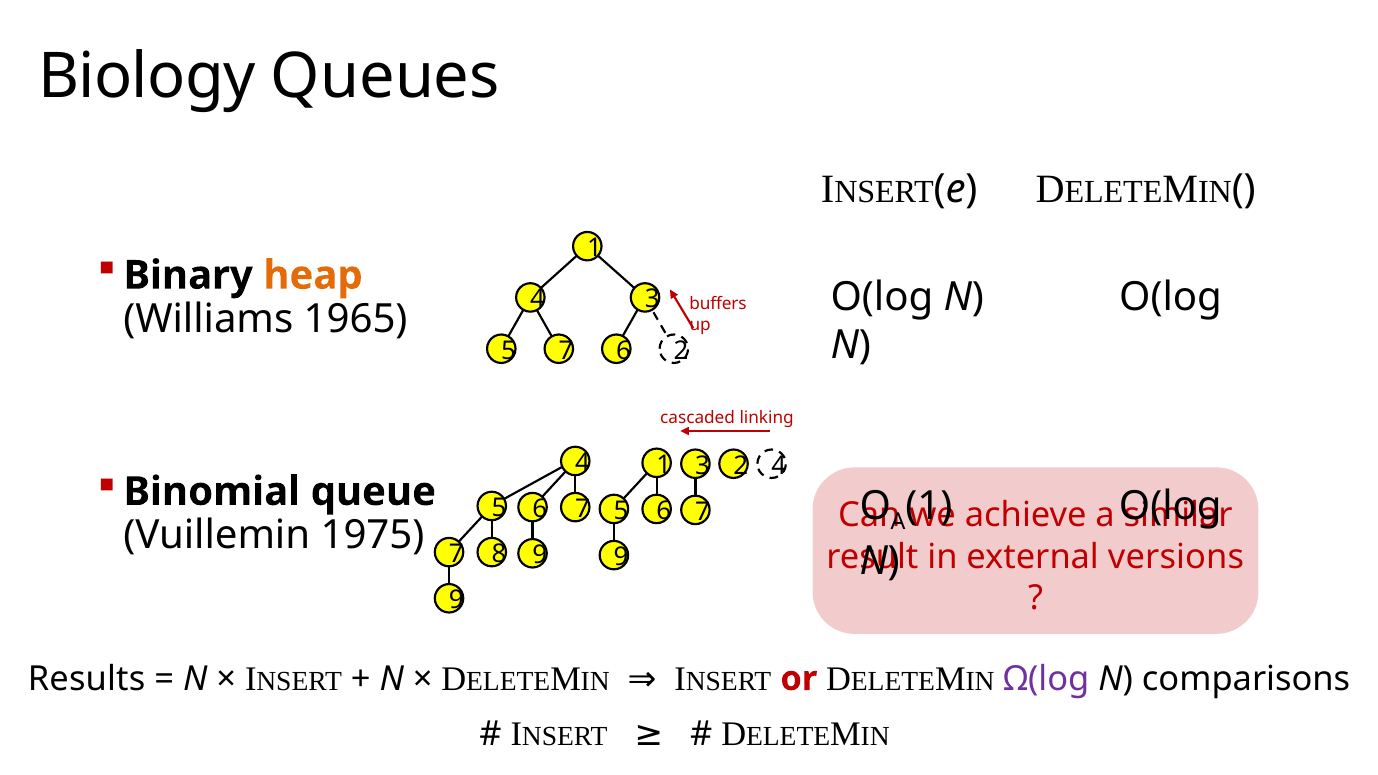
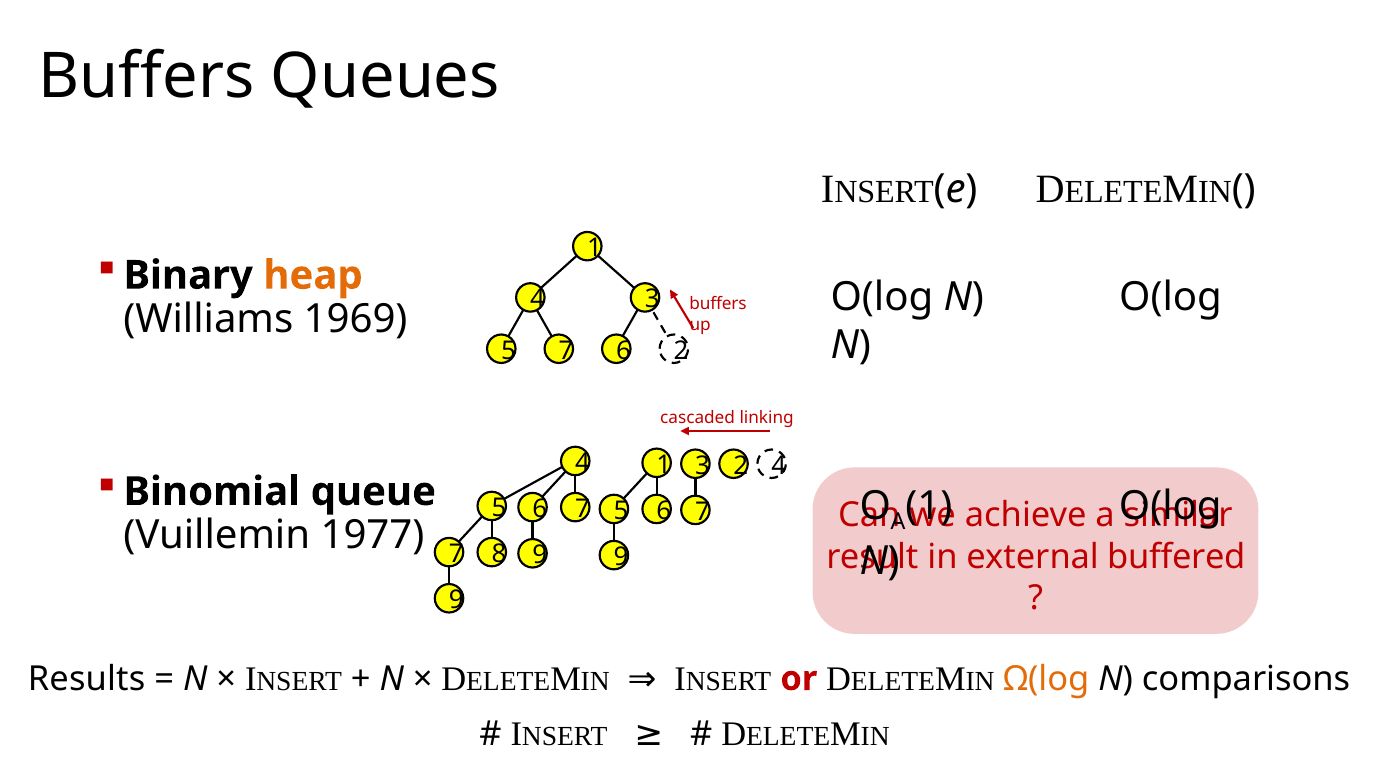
Biology at (147, 77): Biology -> Buffers
1965: 1965 -> 1969
1975: 1975 -> 1977
versions: versions -> buffered
Ω(log colour: purple -> orange
